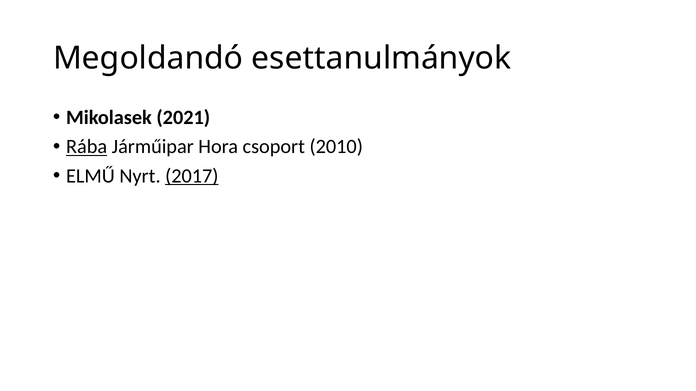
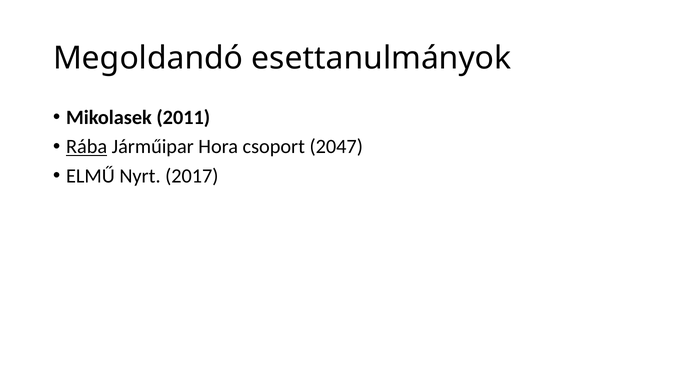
2021: 2021 -> 2011
2010: 2010 -> 2047
2017 underline: present -> none
